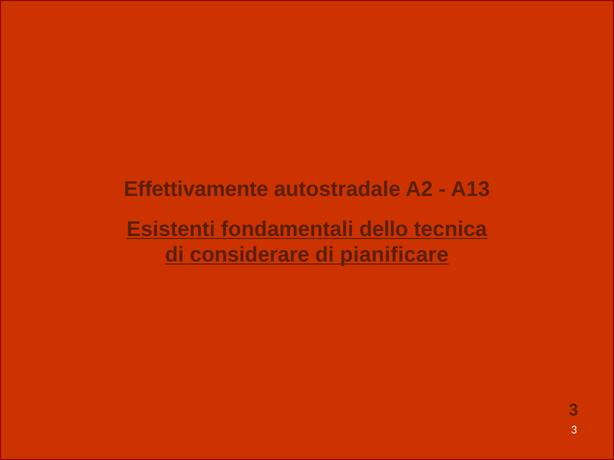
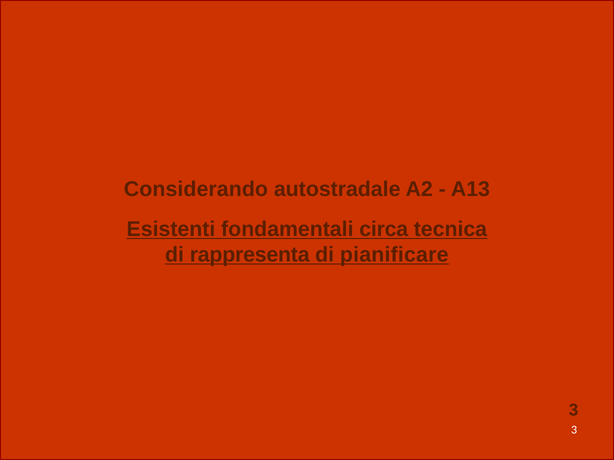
Effettivamente: Effettivamente -> Considerando
dello: dello -> circa
considerare: considerare -> rappresenta
